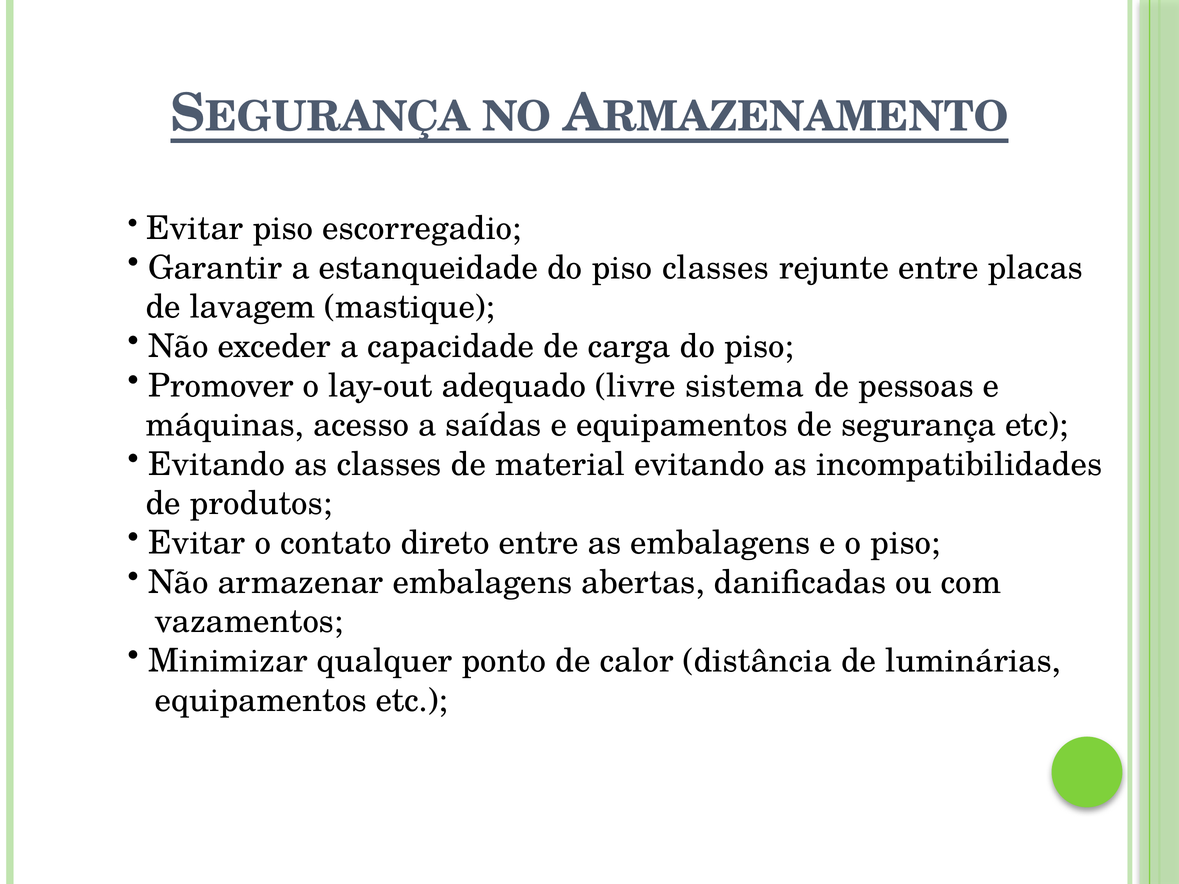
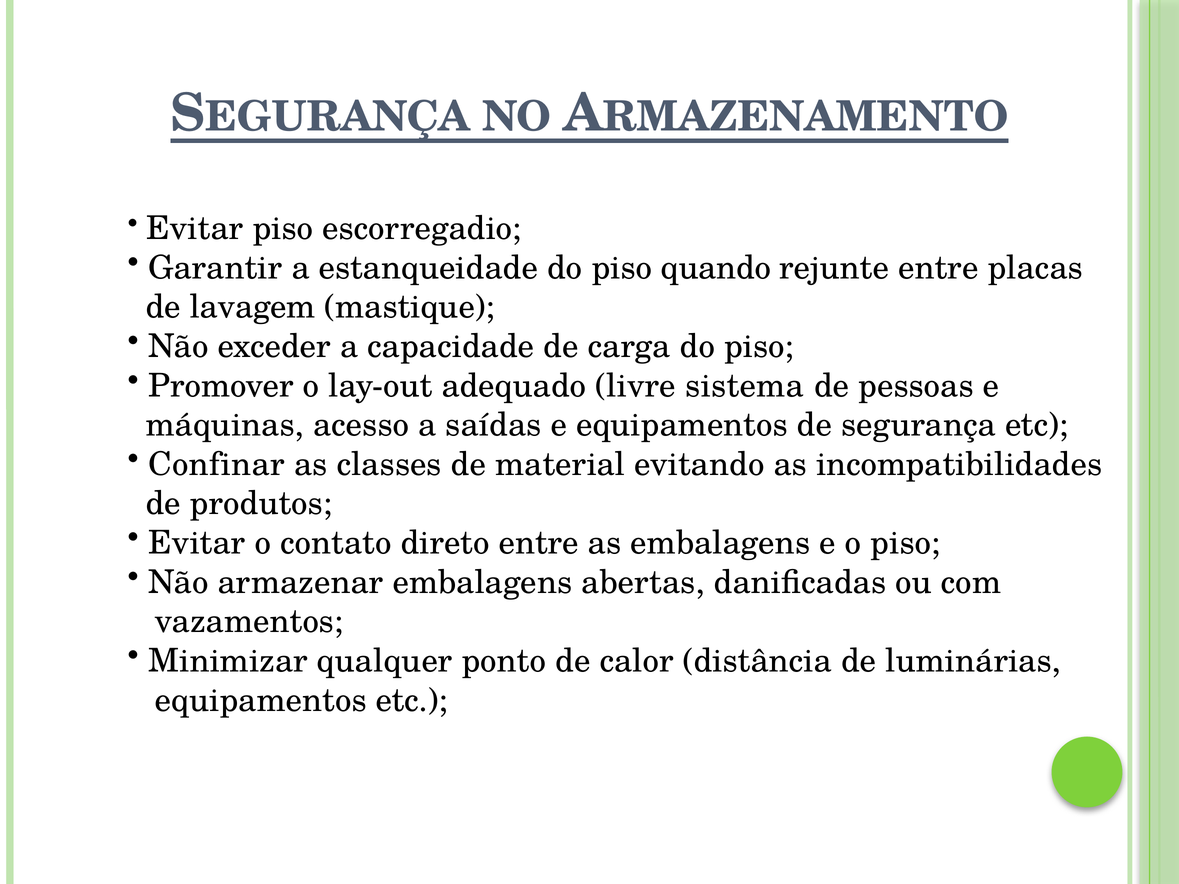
piso classes: classes -> quando
Evitando at (217, 464): Evitando -> Confinar
